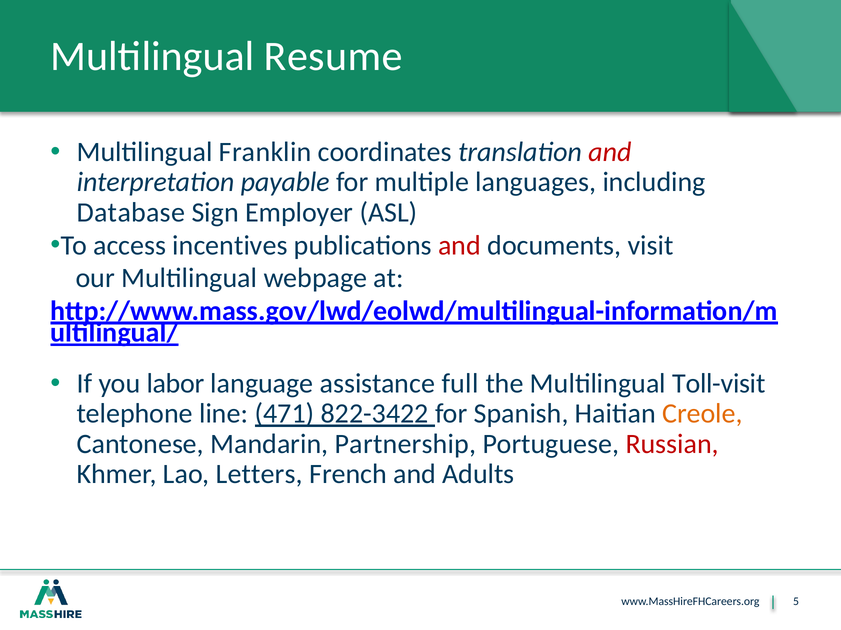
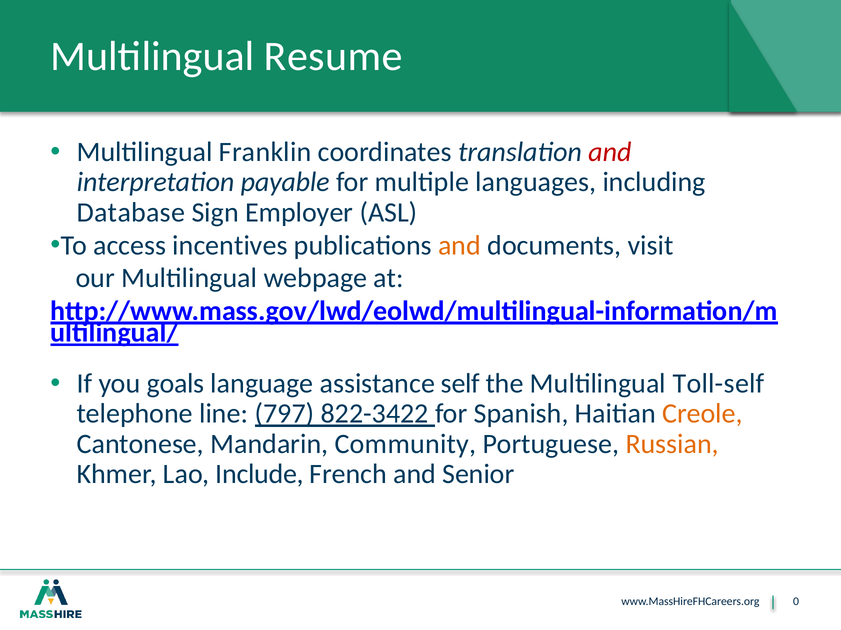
and at (459, 246) colour: red -> orange
labor: labor -> goals
full: full -> self
Toll-visit: Toll-visit -> Toll-self
471: 471 -> 797
Partnership: Partnership -> Community
Russian colour: red -> orange
Letters: Letters -> Include
Adults: Adults -> Senior
5: 5 -> 0
